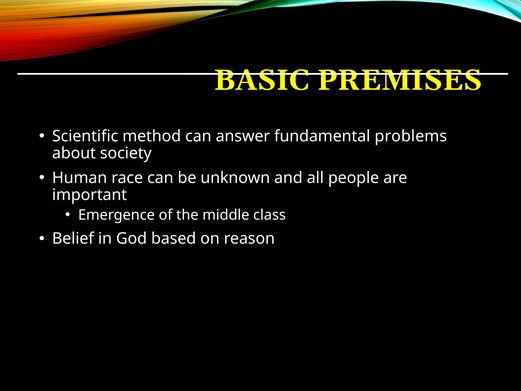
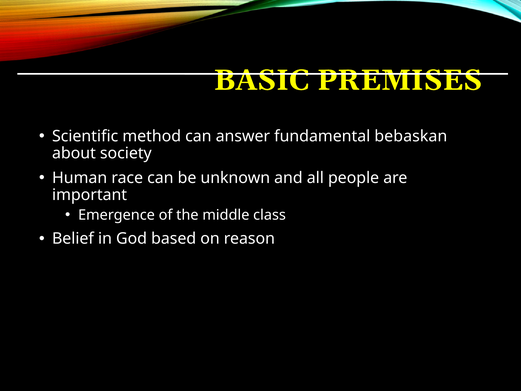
problems: problems -> bebaskan
